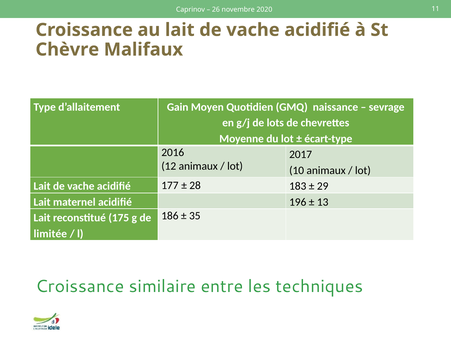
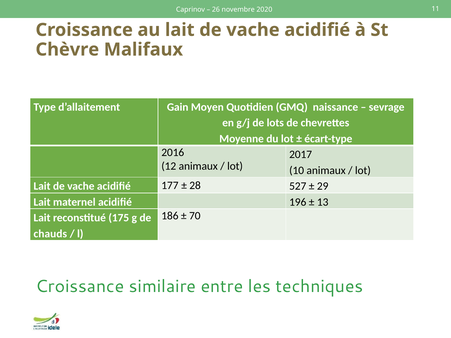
183: 183 -> 527
35: 35 -> 70
limitée: limitée -> chauds
